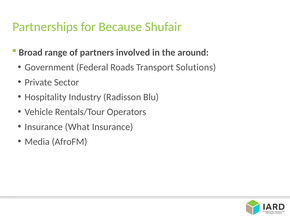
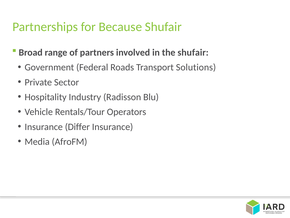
the around: around -> shufair
What: What -> Differ
